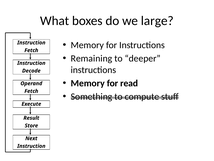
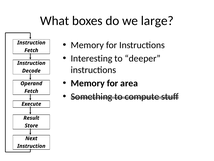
Remaining: Remaining -> Interesting
read: read -> area
